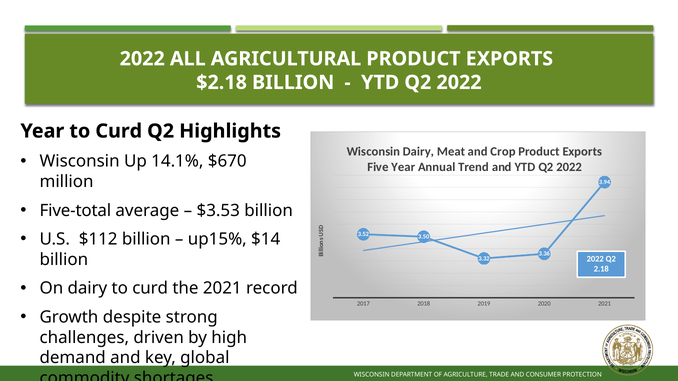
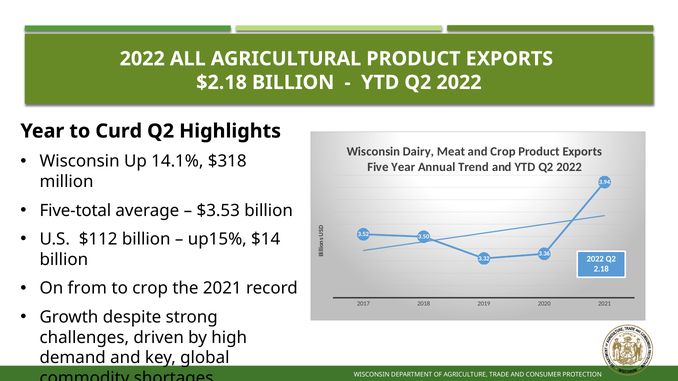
$670: $670 -> $318
On dairy: dairy -> from
curd at (150, 289): curd -> crop
